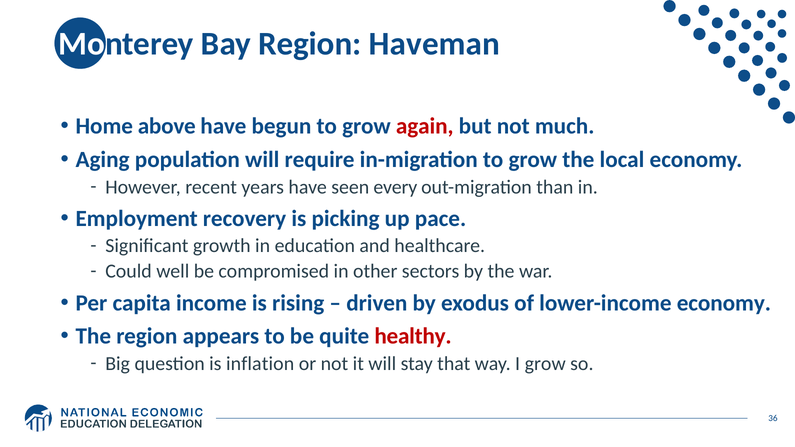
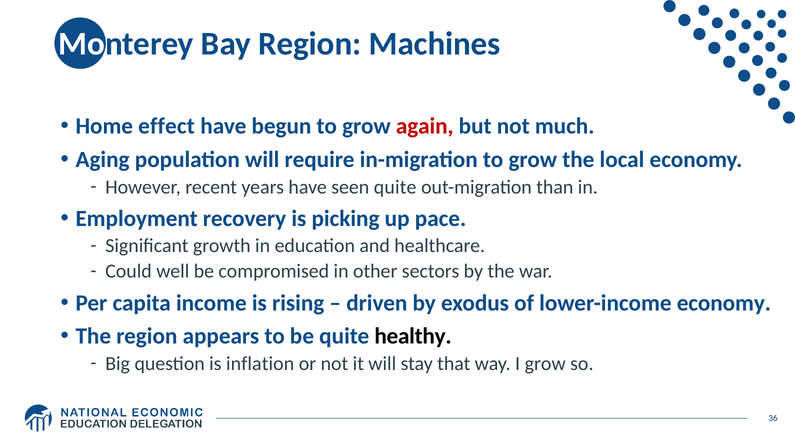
Haveman: Haveman -> Machines
above: above -> effect
seen every: every -> quite
healthy colour: red -> black
